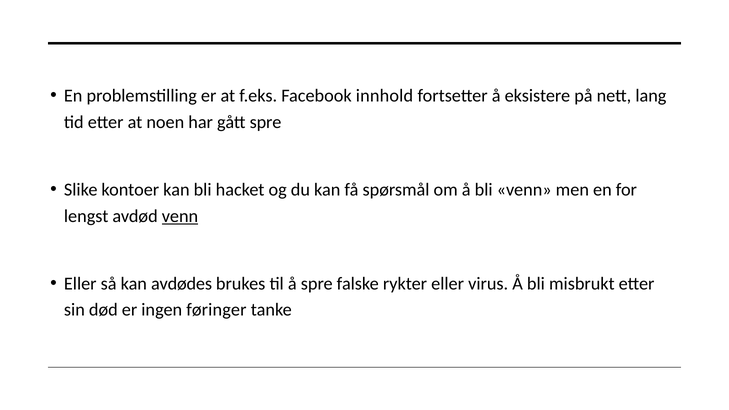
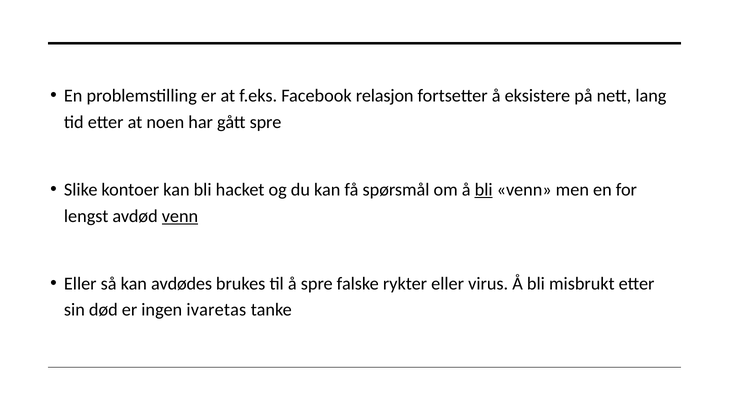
innhold: innhold -> relasjon
bli at (484, 190) underline: none -> present
føringer: føringer -> ivaretas
